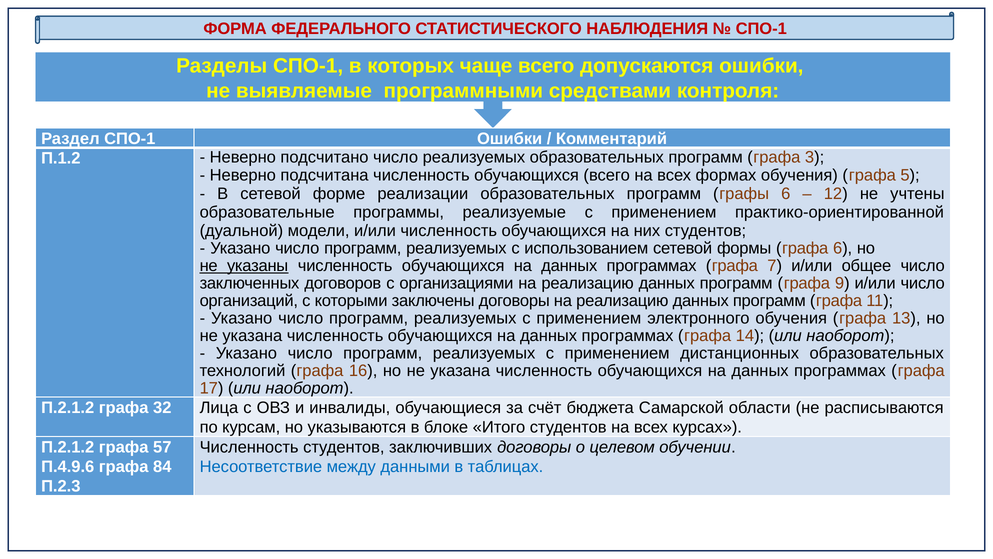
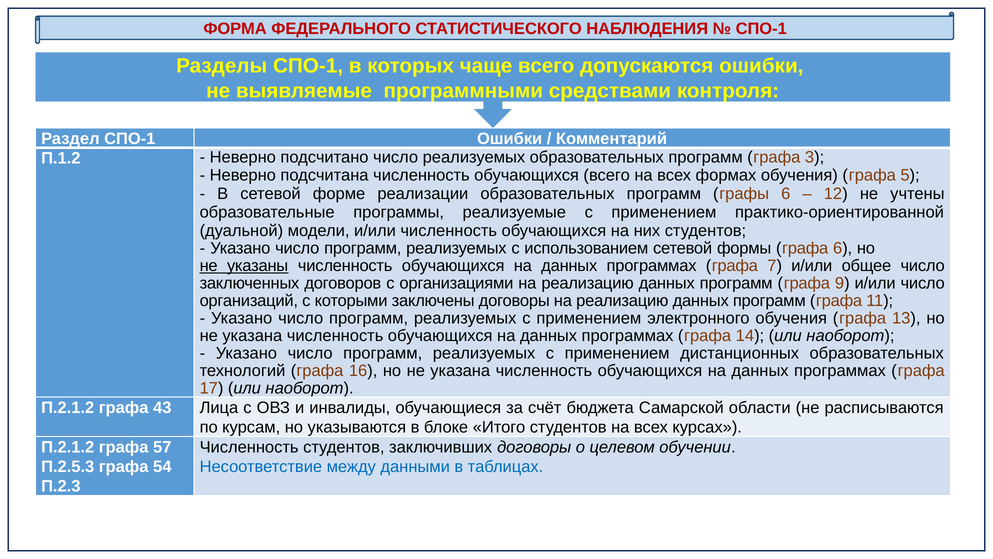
32: 32 -> 43
П.4.9.6: П.4.9.6 -> П.2.5.3
84: 84 -> 54
